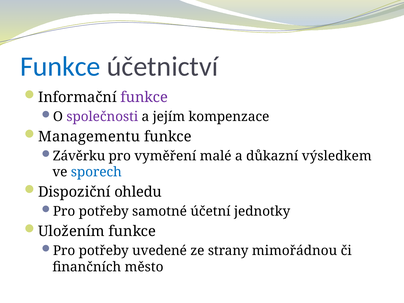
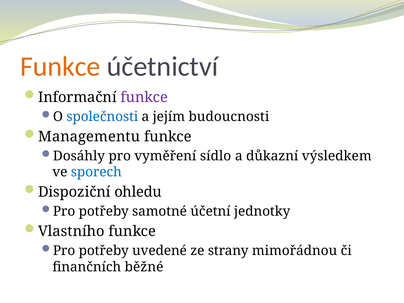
Funkce at (60, 67) colour: blue -> orange
společnosti colour: purple -> blue
kompenzace: kompenzace -> budoucnosti
Závěrku: Závěrku -> Dosáhly
malé: malé -> sídlo
Uložením: Uložením -> Vlastního
město: město -> běžné
